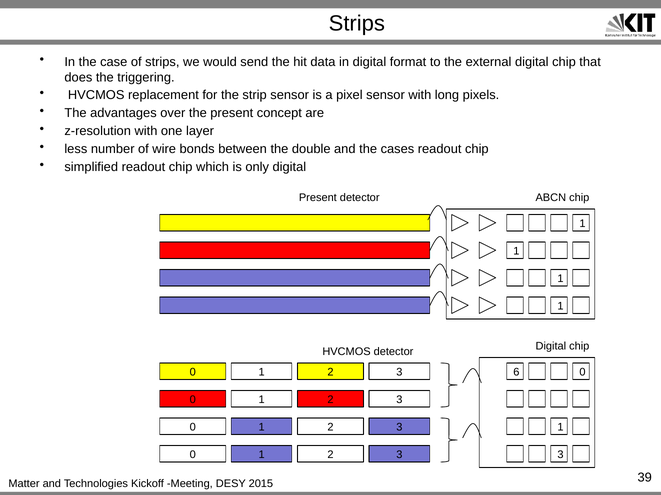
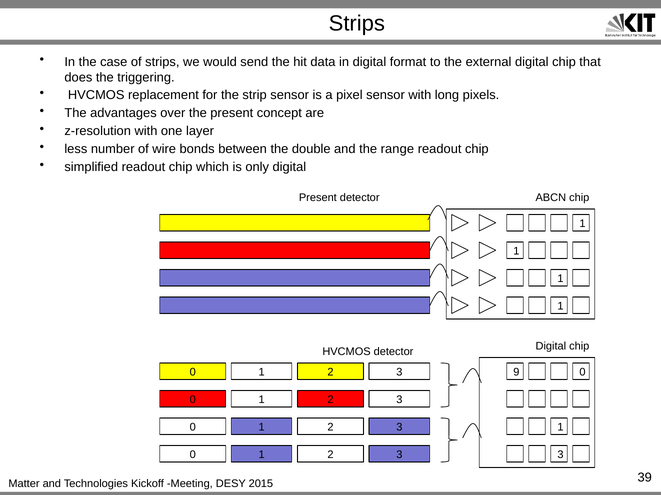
cases: cases -> range
6: 6 -> 9
